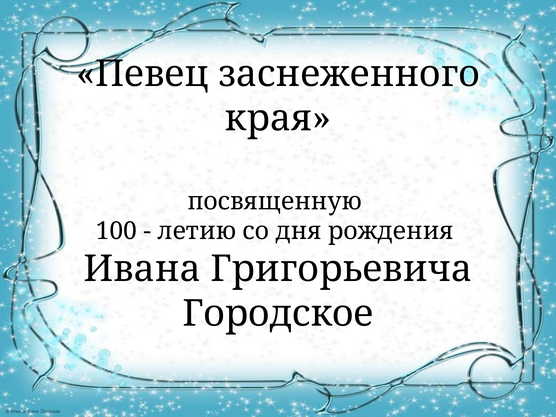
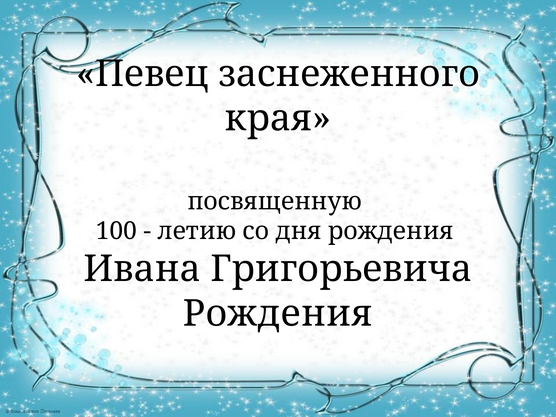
Городское at (278, 314): Городское -> Рождения
